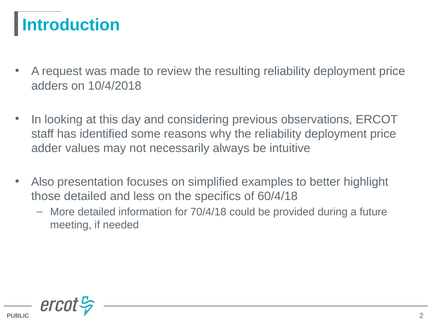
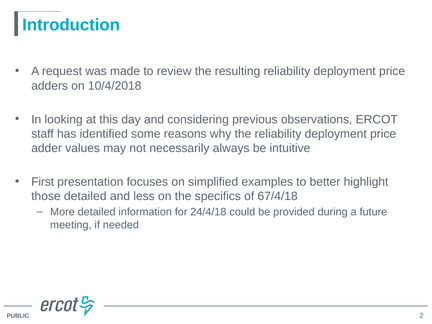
Also: Also -> First
60/4/18: 60/4/18 -> 67/4/18
70/4/18: 70/4/18 -> 24/4/18
